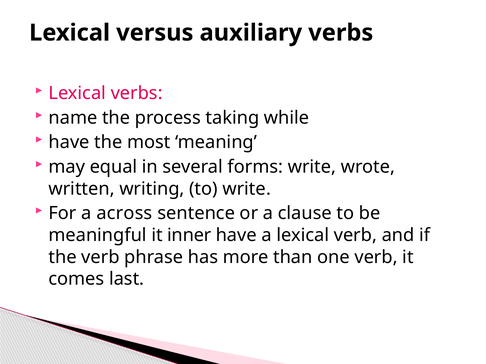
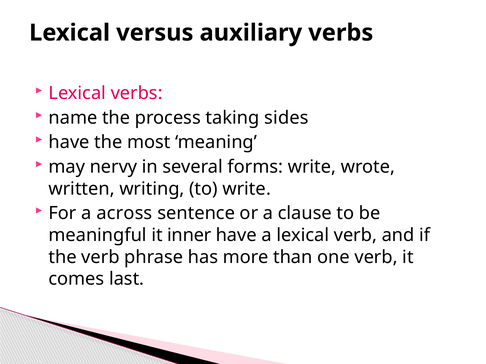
while: while -> sides
equal: equal -> nervy
